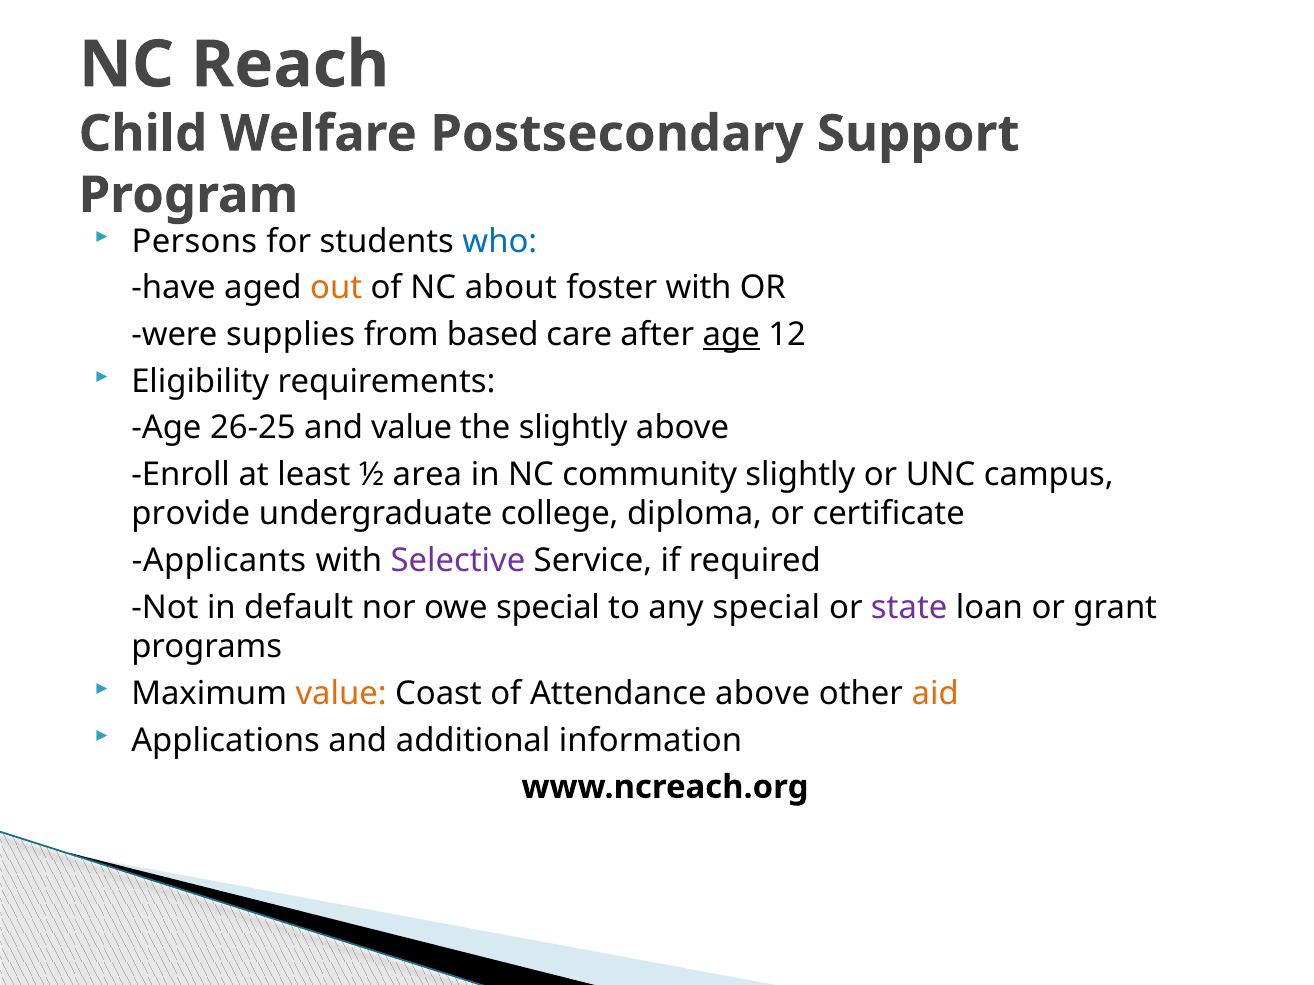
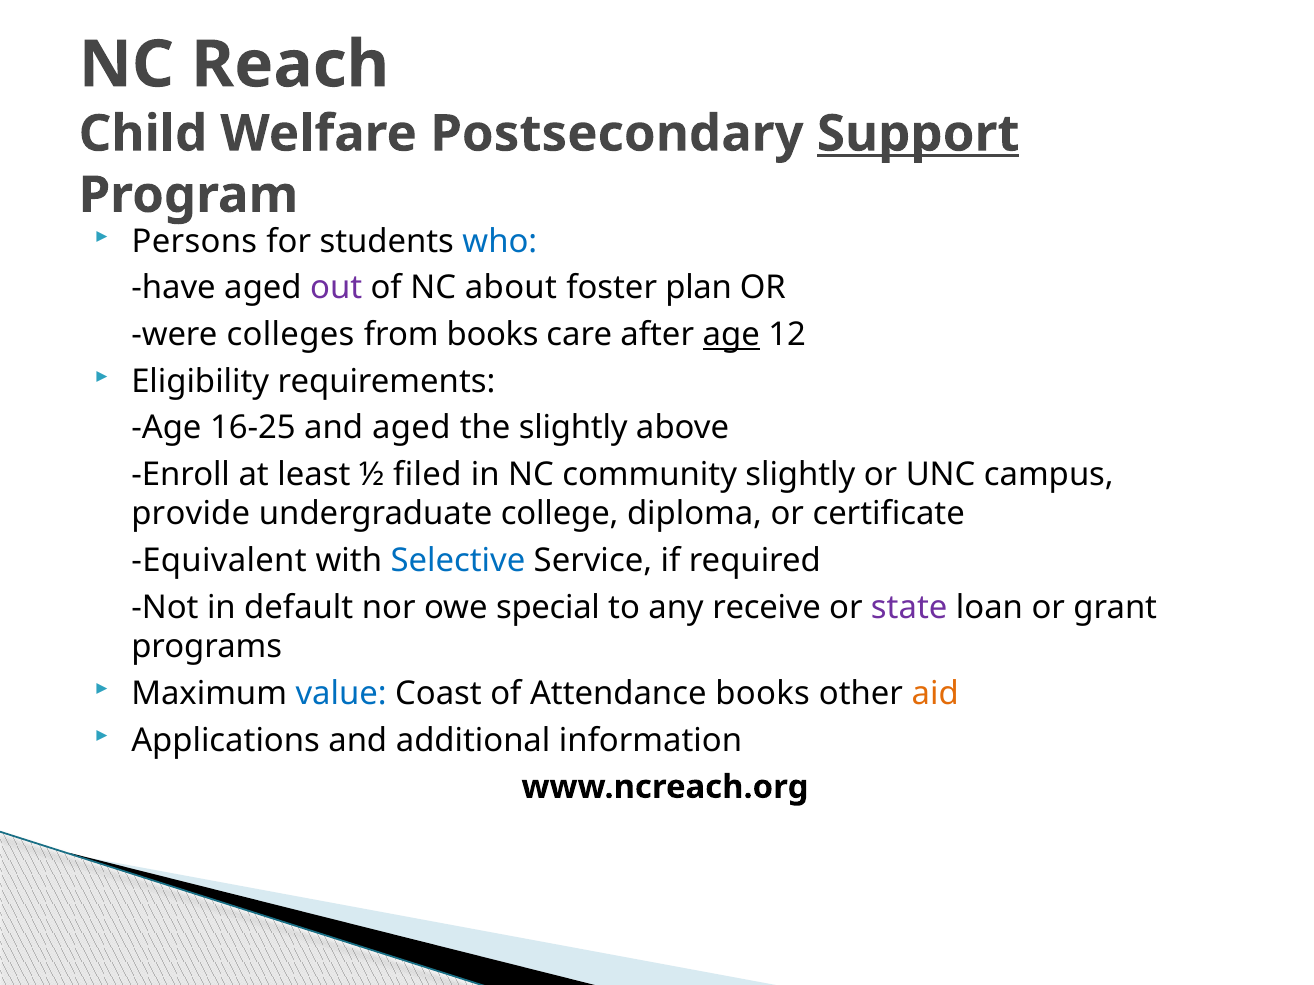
Support underline: none -> present
out colour: orange -> purple
foster with: with -> plan
supplies: supplies -> colleges
from based: based -> books
26-25: 26-25 -> 16-25
and value: value -> aged
area: area -> filed
Applicants: Applicants -> Equivalent
Selective colour: purple -> blue
any special: special -> receive
value at (341, 694) colour: orange -> blue
Attendance above: above -> books
